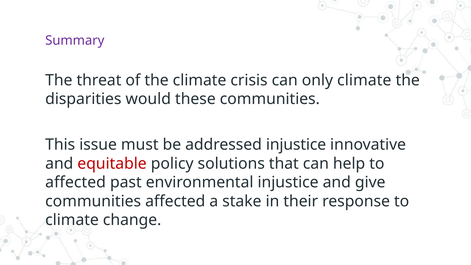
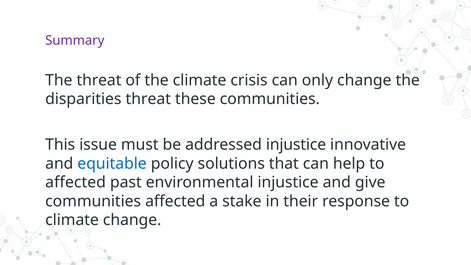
only climate: climate -> change
disparities would: would -> threat
equitable colour: red -> blue
